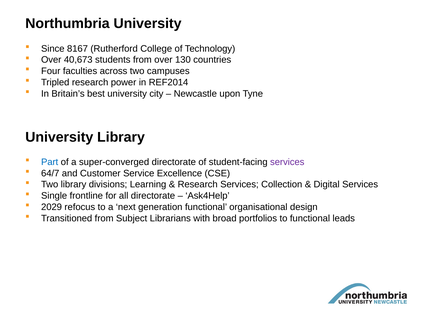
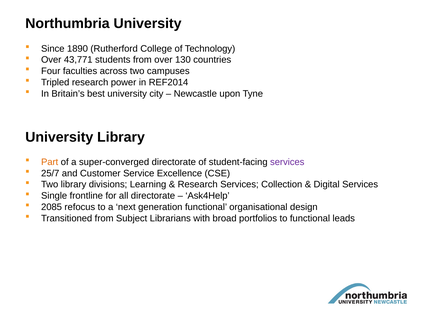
8167: 8167 -> 1890
40,673: 40,673 -> 43,771
Part colour: blue -> orange
64/7: 64/7 -> 25/7
2029: 2029 -> 2085
